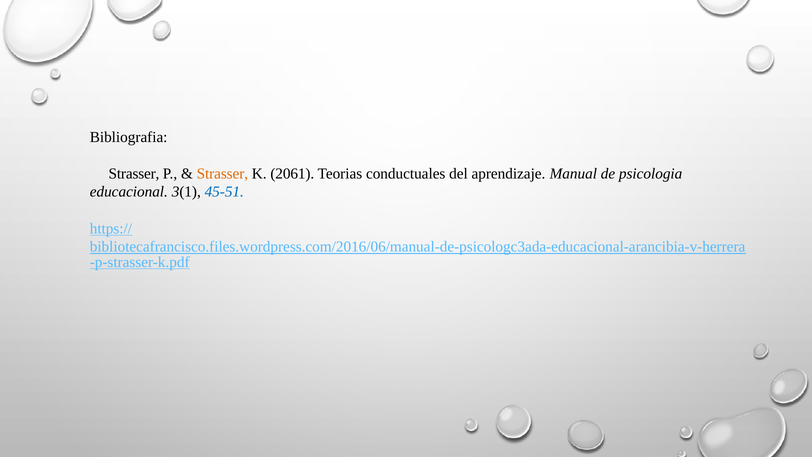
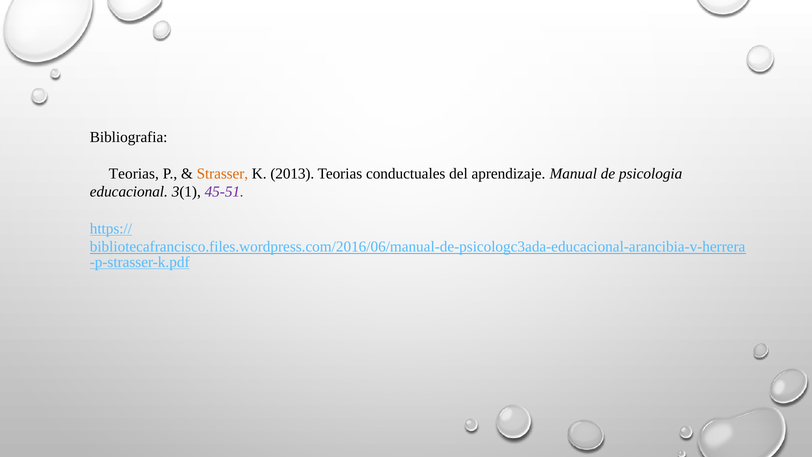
Strasser at (134, 174): Strasser -> Teorias
2061: 2061 -> 2013
45-51 colour: blue -> purple
